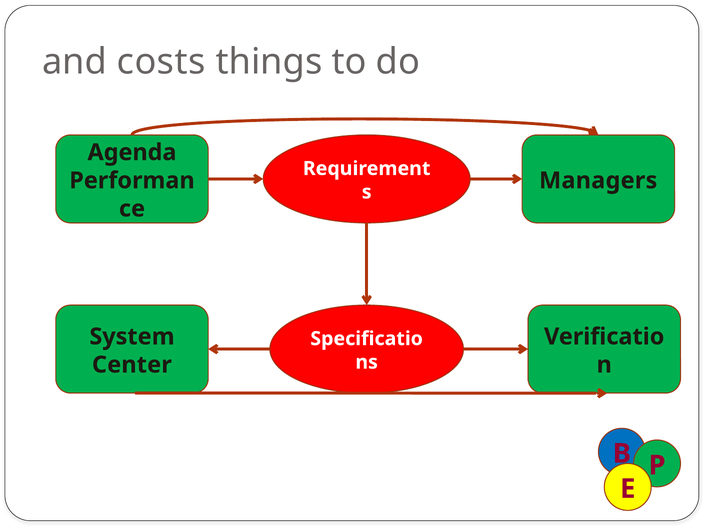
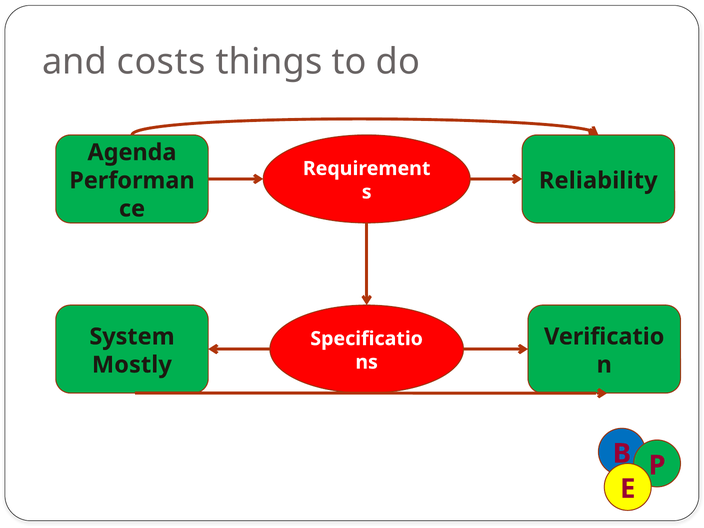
Managers: Managers -> Reliability
Center: Center -> Mostly
